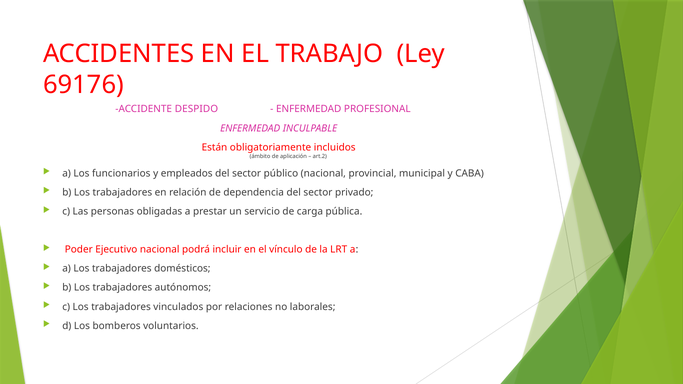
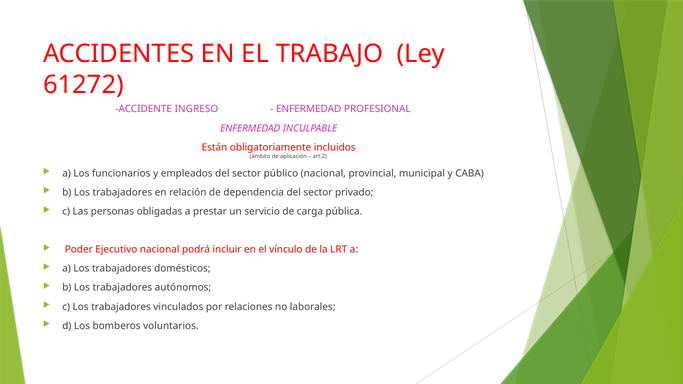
69176: 69176 -> 61272
DESPIDO: DESPIDO -> INGRESO
